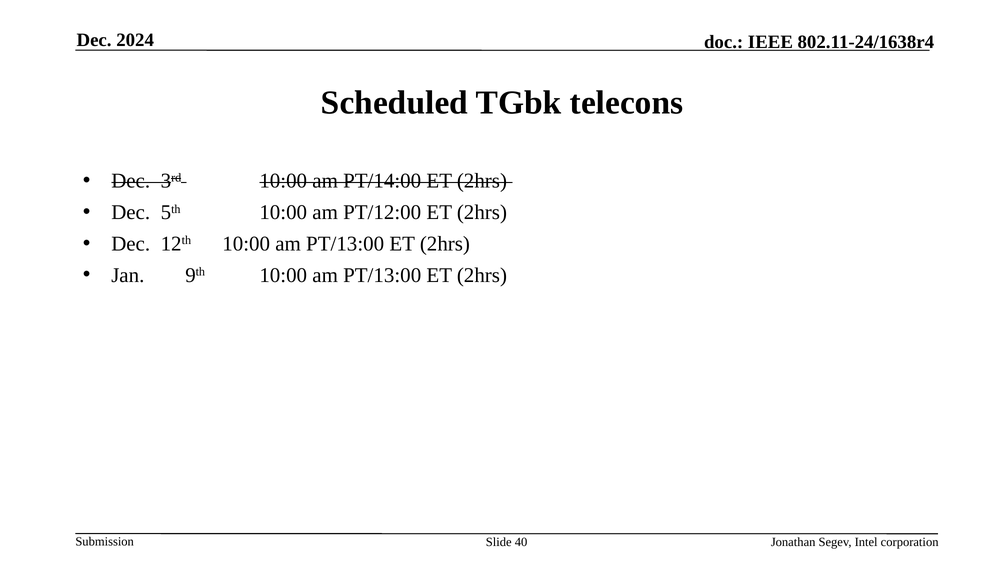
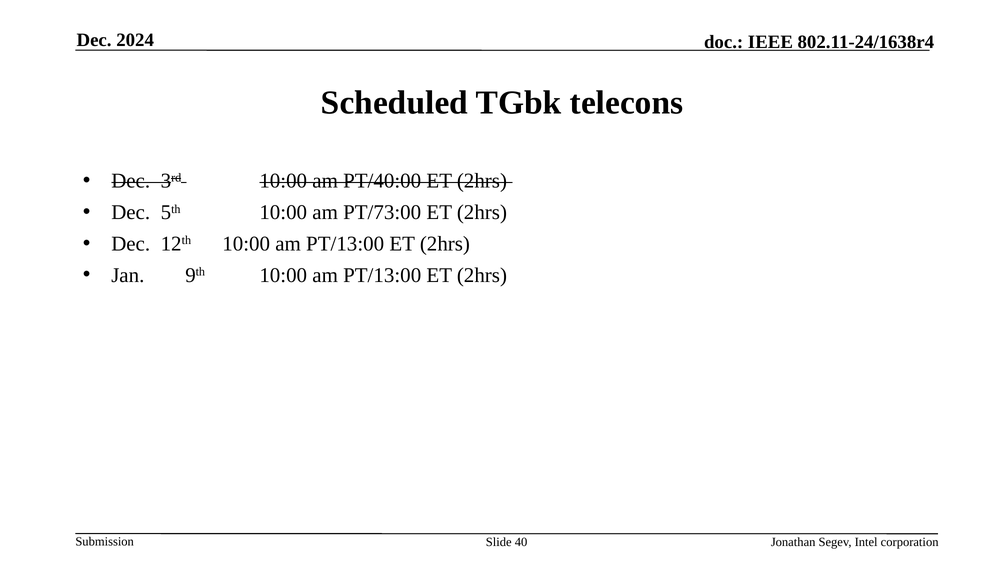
PT/14:00: PT/14:00 -> PT/40:00
PT/12:00: PT/12:00 -> PT/73:00
